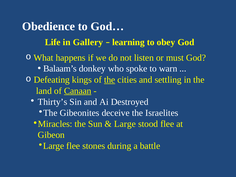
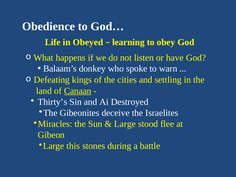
Gallery: Gallery -> Obeyed
must: must -> have
the at (110, 80) underline: present -> none
Large flee: flee -> this
